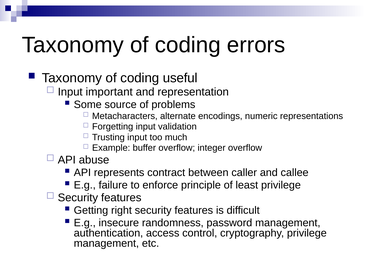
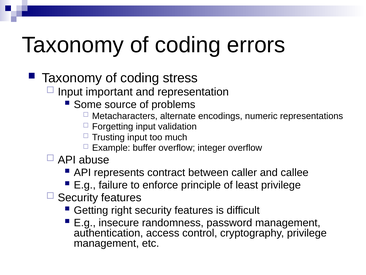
useful: useful -> stress
